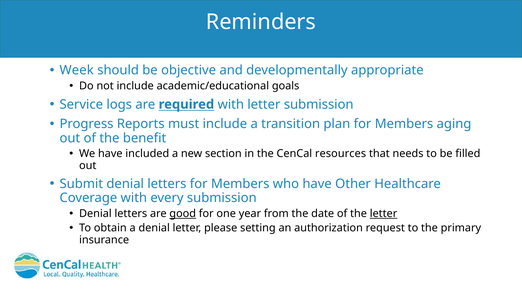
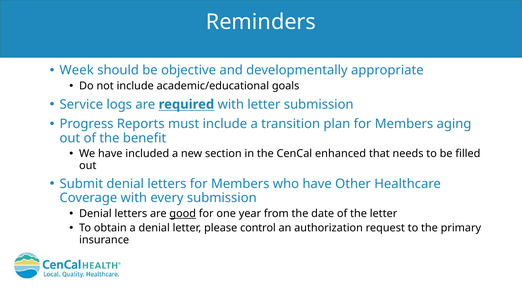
resources: resources -> enhanced
letter at (384, 213) underline: present -> none
setting: setting -> control
